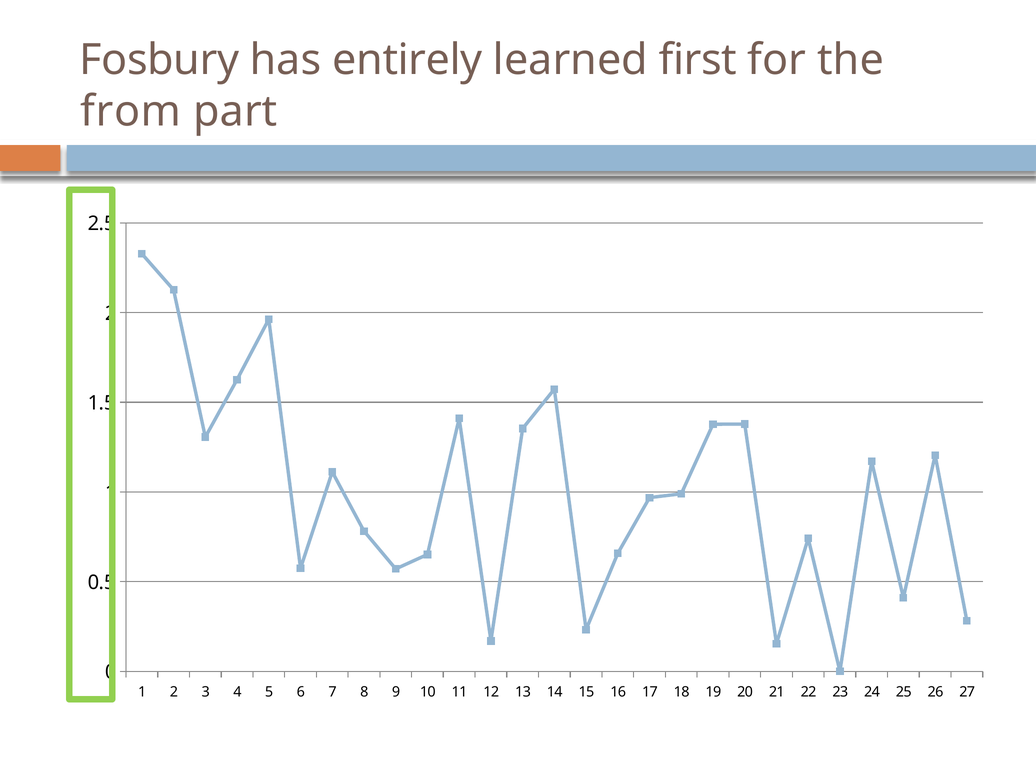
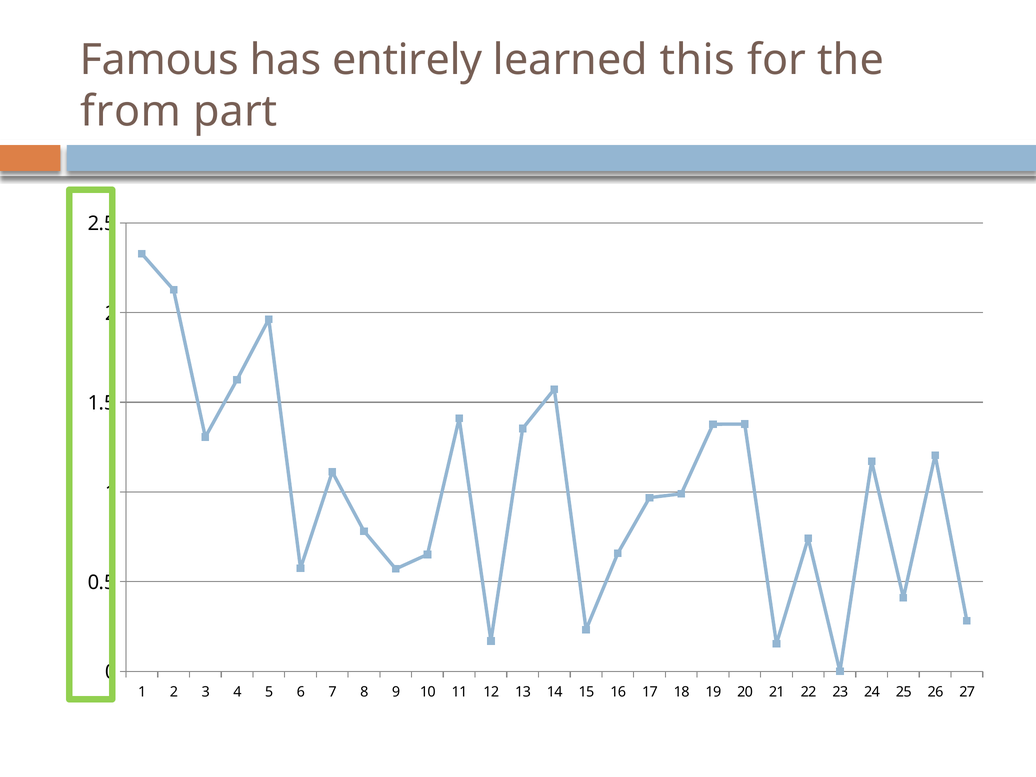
Fosbury: Fosbury -> Famous
first: first -> this
